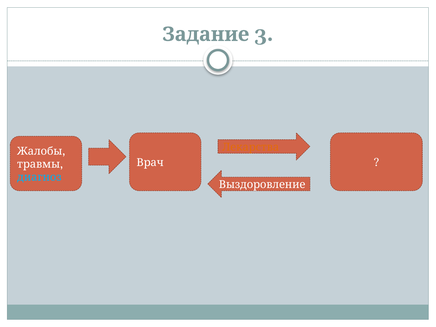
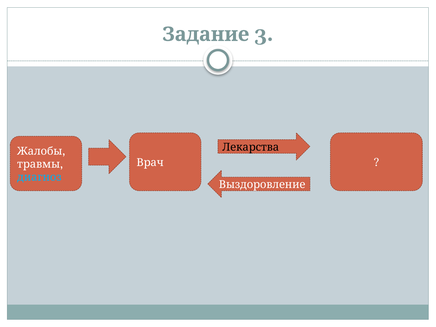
Лекарства colour: orange -> black
